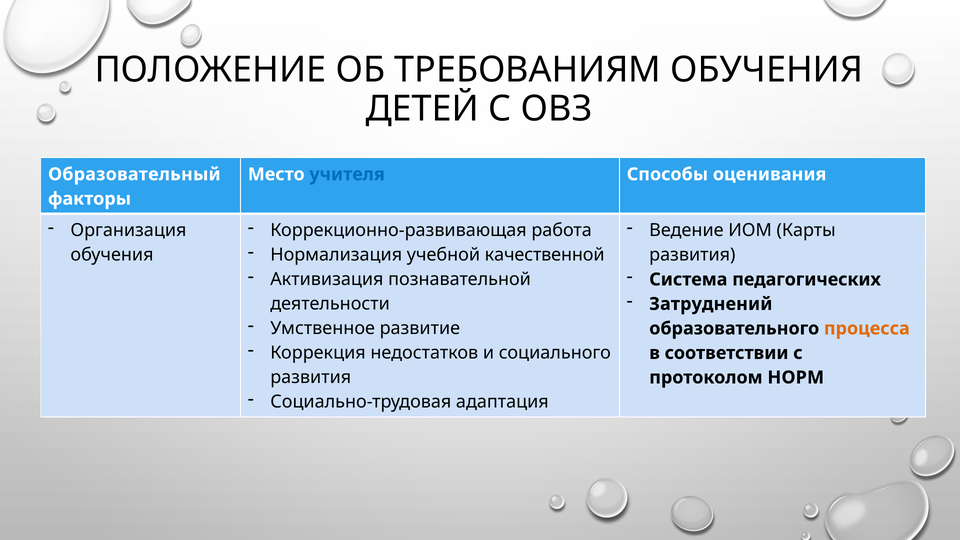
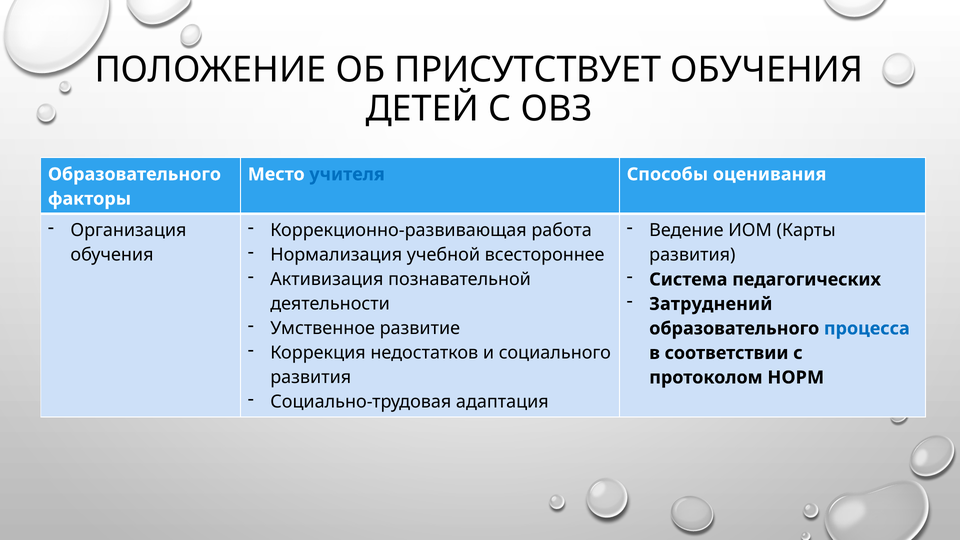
ТРЕБОВАНИЯМ: ТРЕБОВАНИЯМ -> ПРИСУТСТВУЕТ
Образовательный at (134, 174): Образовательный -> Образовательного
качественной: качественной -> всестороннее
процесса colour: orange -> blue
